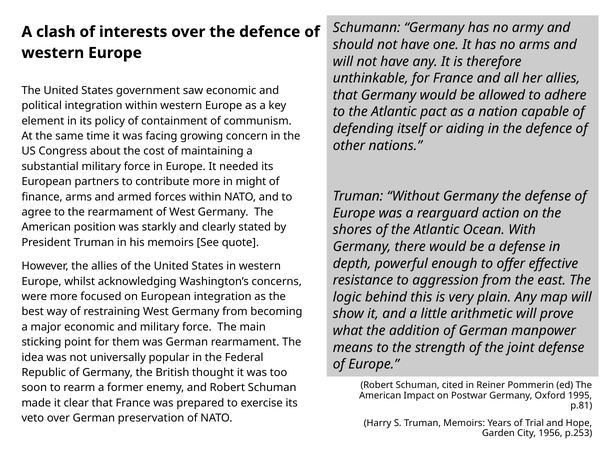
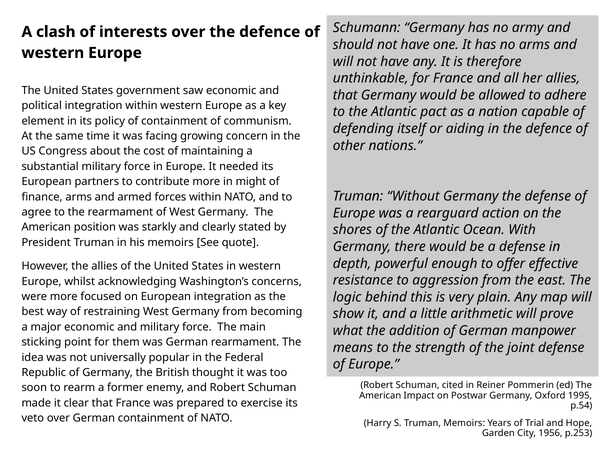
p.81: p.81 -> p.54
German preservation: preservation -> containment
